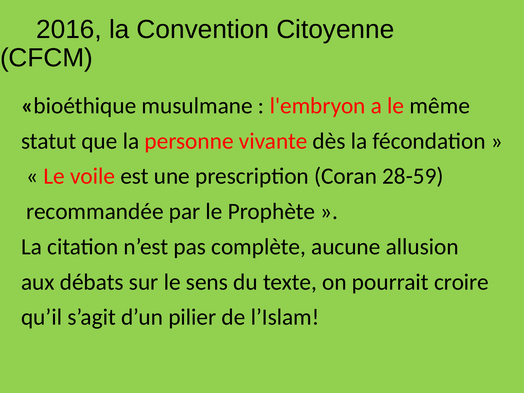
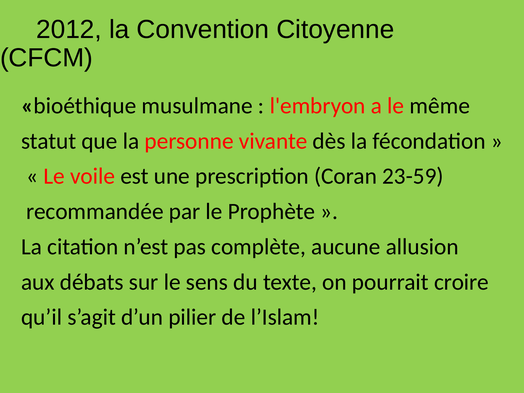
2016: 2016 -> 2012
28-59: 28-59 -> 23-59
